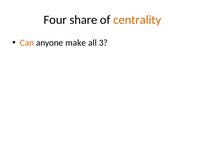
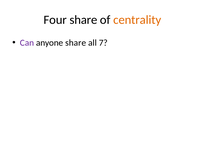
Can colour: orange -> purple
anyone make: make -> share
3: 3 -> 7
